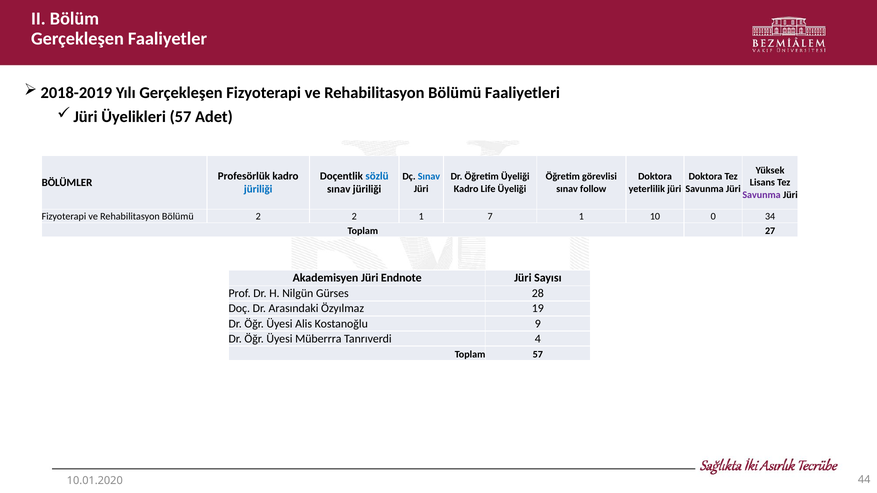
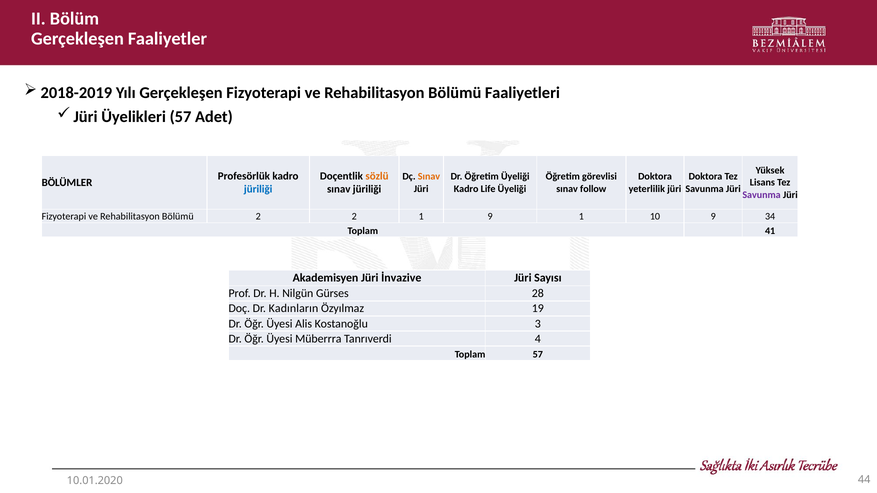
sözlü colour: blue -> orange
Sınav at (429, 177) colour: blue -> orange
1 7: 7 -> 9
10 0: 0 -> 9
27: 27 -> 41
Endnote: Endnote -> İnvazive
Arasındaki: Arasındaki -> Kadınların
9: 9 -> 3
